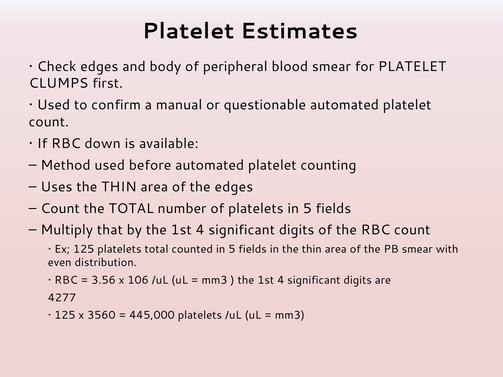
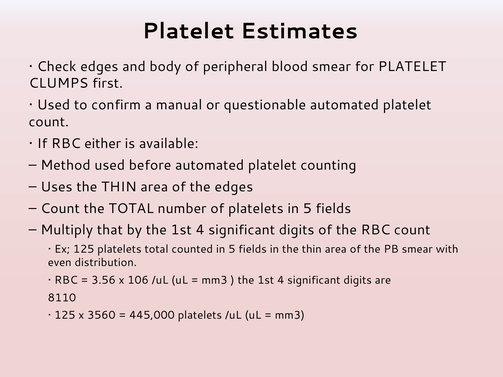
down: down -> either
4277: 4277 -> 8110
